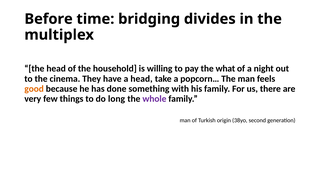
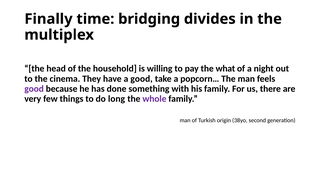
Before: Before -> Finally
a head: head -> good
good at (34, 89) colour: orange -> purple
